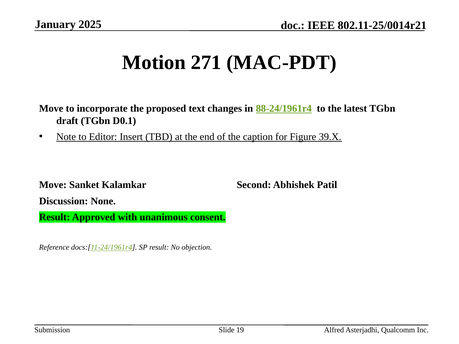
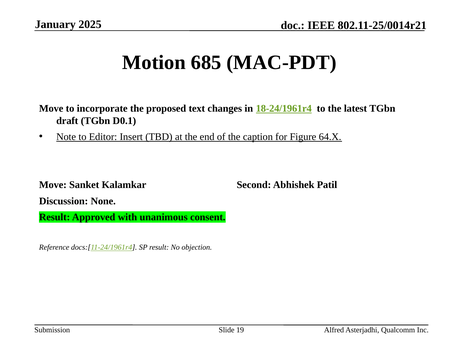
271: 271 -> 685
88-24/1961r4: 88-24/1961r4 -> 18-24/1961r4
39.X: 39.X -> 64.X
